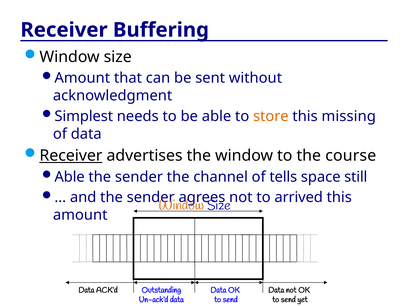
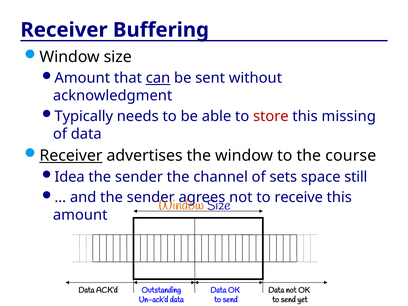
can underline: none -> present
Simplest: Simplest -> Typically
store colour: orange -> red
Able at (70, 177): Able -> Idea
tells: tells -> sets
arrived: arrived -> receive
